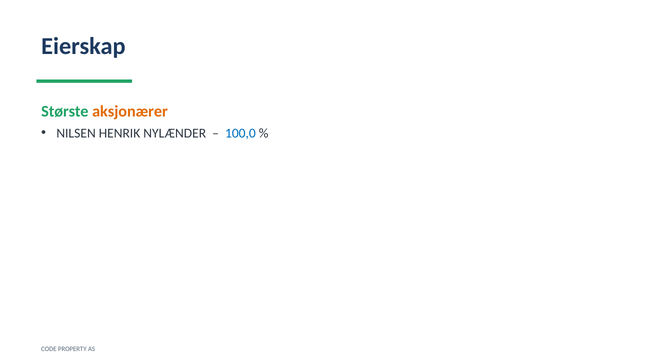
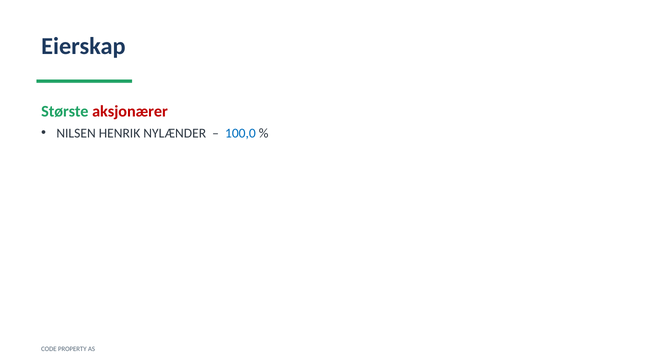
aksjonærer colour: orange -> red
